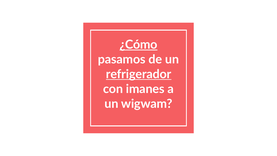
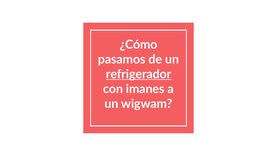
¿Cómo underline: present -> none
